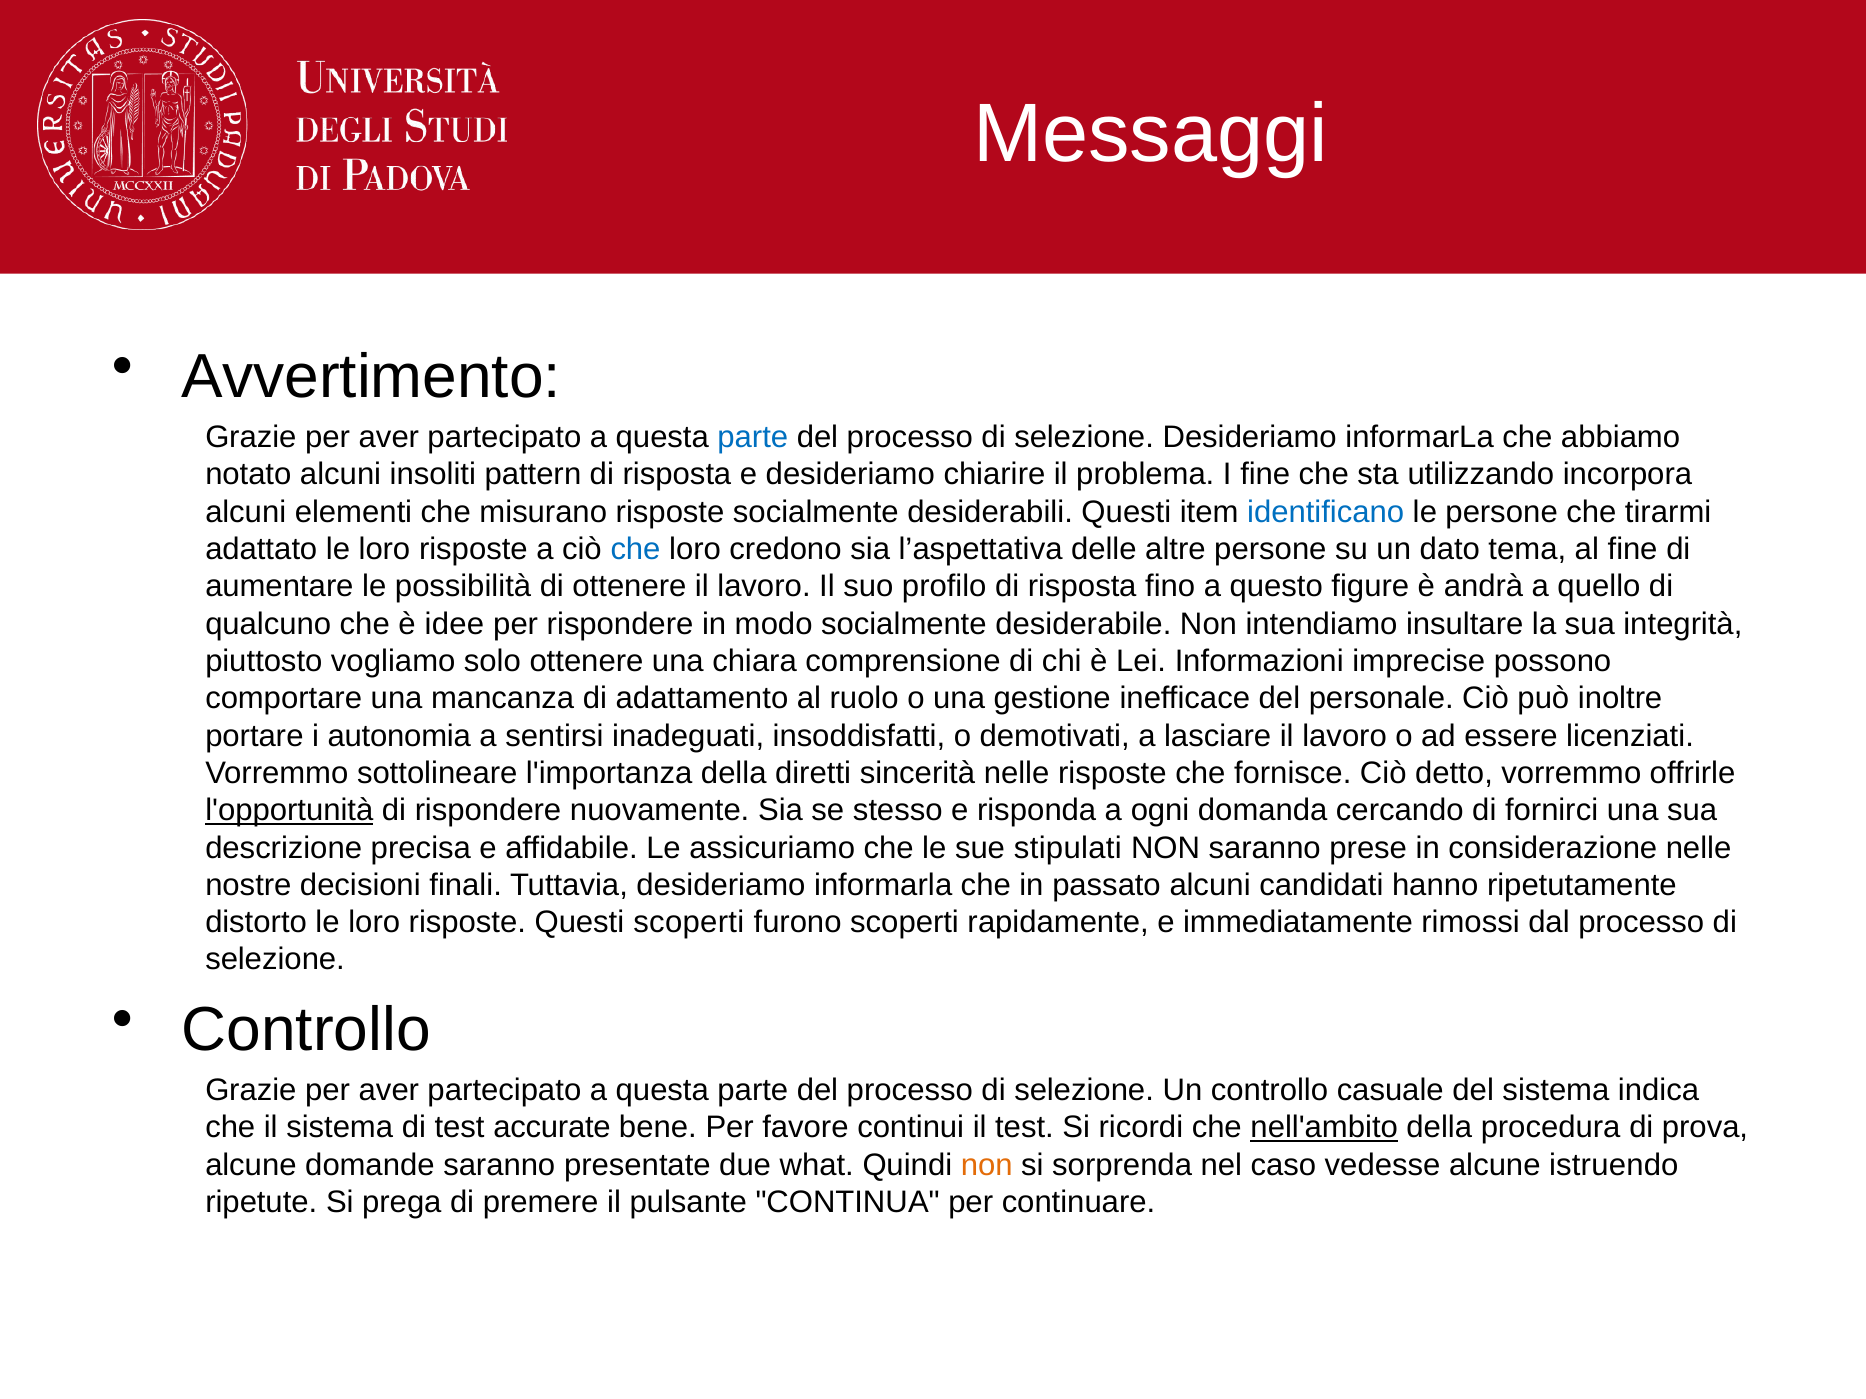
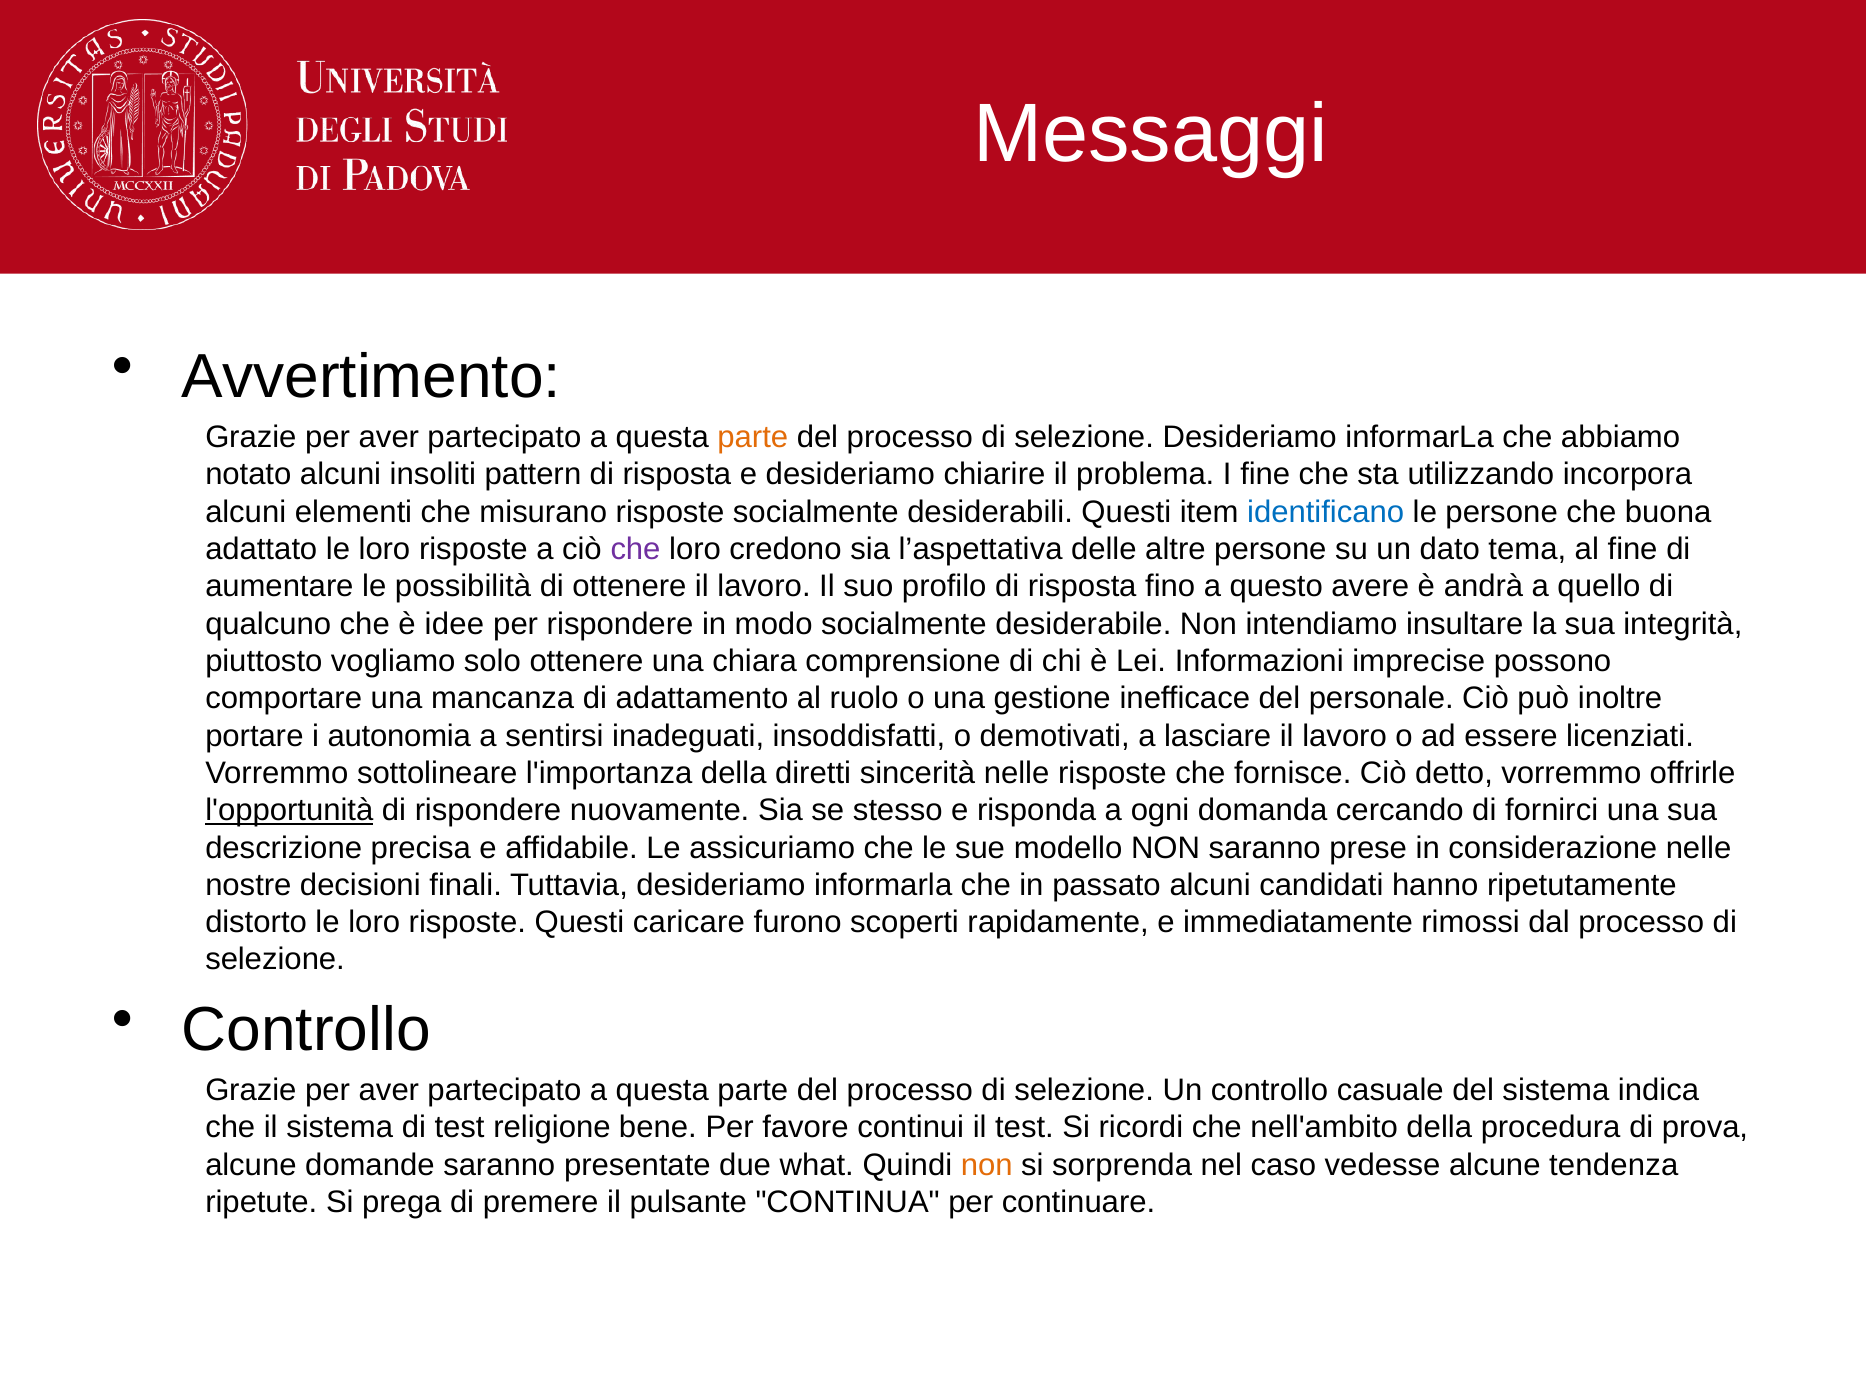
parte at (753, 438) colour: blue -> orange
tirarmi: tirarmi -> buona
che at (635, 550) colour: blue -> purple
figure: figure -> avere
stipulati: stipulati -> modello
Questi scoperti: scoperti -> caricare
accurate: accurate -> religione
nell'ambito underline: present -> none
istruendo: istruendo -> tendenza
